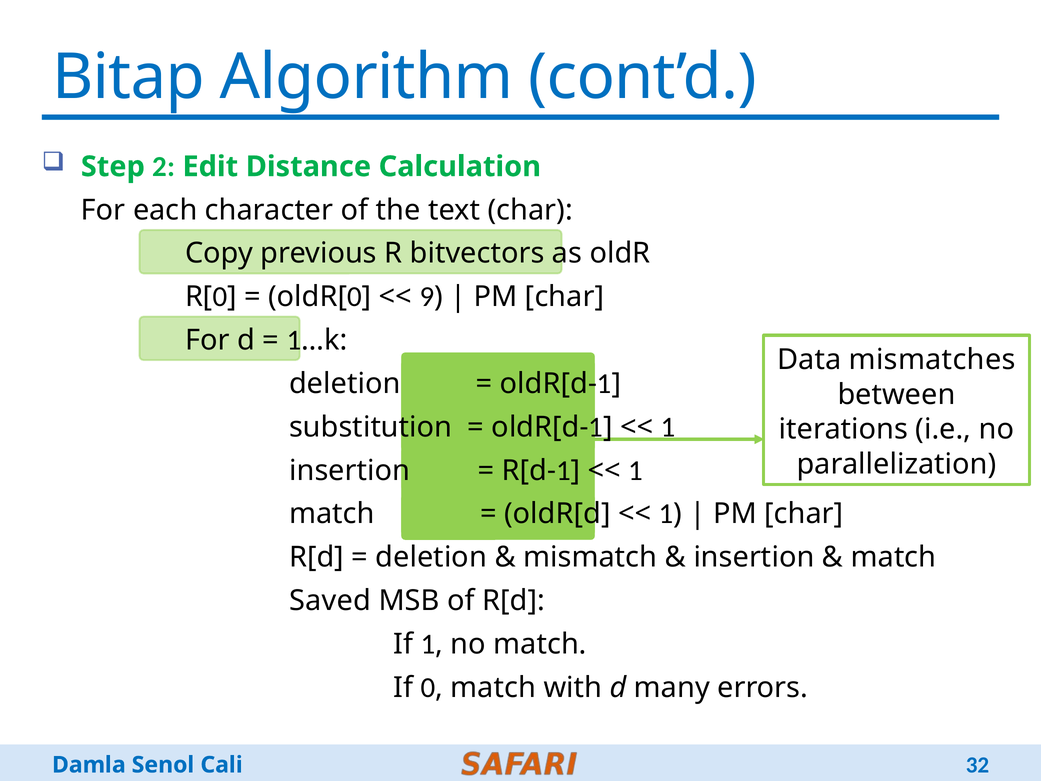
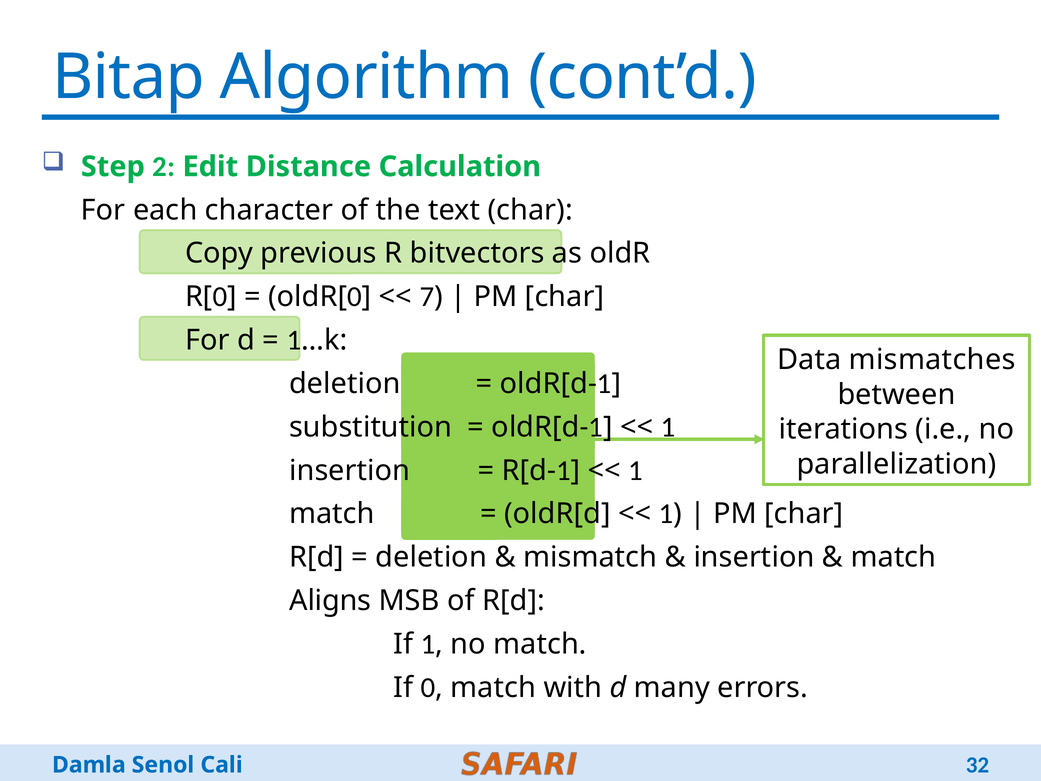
9: 9 -> 7
Saved: Saved -> Aligns
